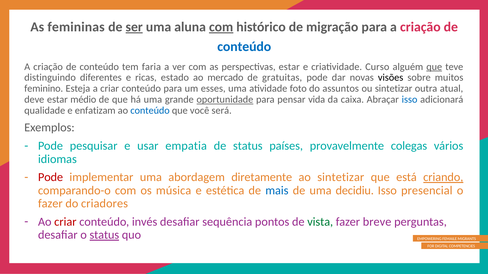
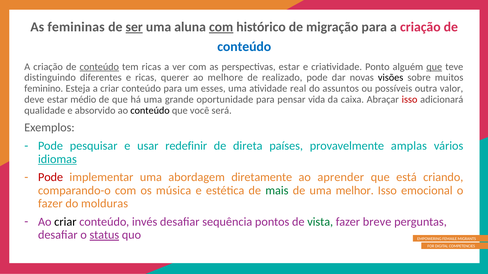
conteúdo at (99, 67) underline: none -> present
tem faria: faria -> ricas
Curso: Curso -> Ponto
estado: estado -> querer
mercado: mercado -> melhore
gratuitas: gratuitas -> realizado
foto: foto -> real
ou sintetizar: sintetizar -> possíveis
atual: atual -> valor
oportunidade underline: present -> none
isso at (410, 100) colour: blue -> red
enfatizam: enfatizam -> absorvido
conteúdo at (150, 111) colour: blue -> black
empatia: empatia -> redefinir
de status: status -> direta
colegas: colegas -> amplas
idiomas underline: none -> present
ao sintetizar: sintetizar -> aprender
criando underline: present -> none
mais colour: blue -> green
decidiu: decidiu -> melhor
presencial: presencial -> emocional
criadores: criadores -> molduras
criar at (65, 222) colour: red -> black
